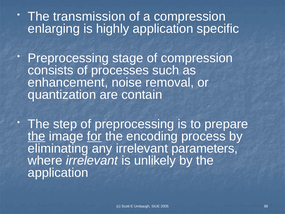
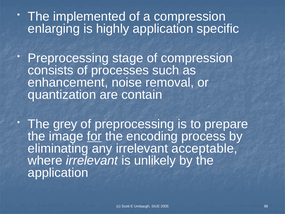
transmission: transmission -> implemented
step: step -> grey
the at (37, 136) underline: present -> none
parameters: parameters -> acceptable
